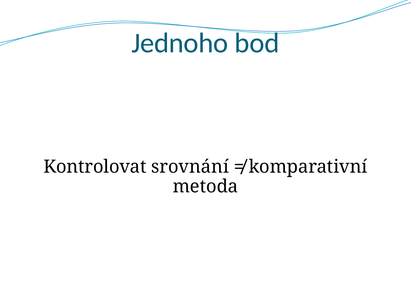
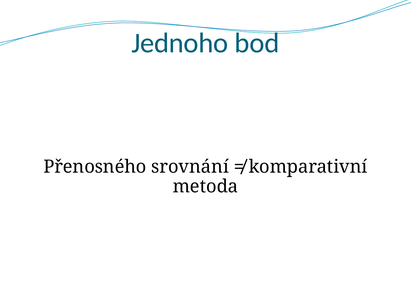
Kontrolovat: Kontrolovat -> Přenosného
